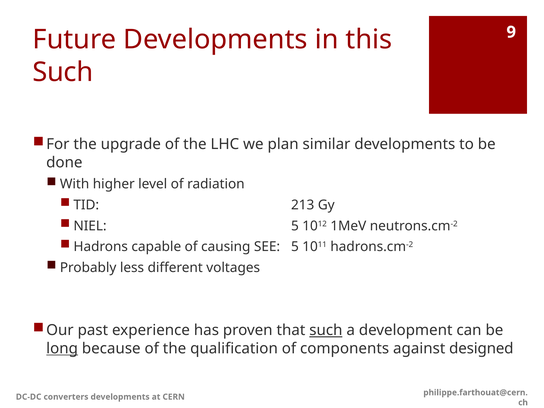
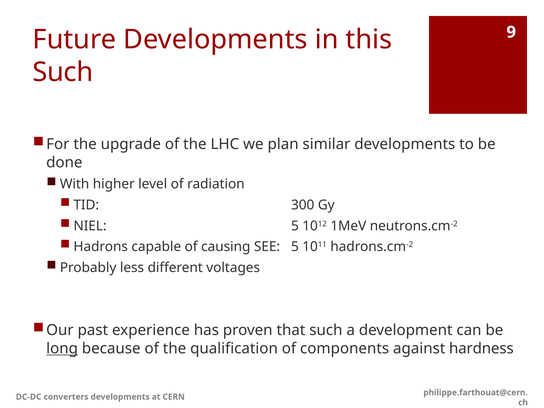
213: 213 -> 300
such at (326, 330) underline: present -> none
designed: designed -> hardness
